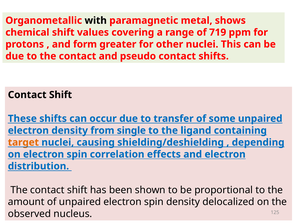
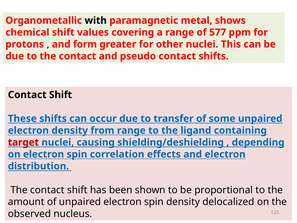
719: 719 -> 577
from single: single -> range
target colour: orange -> red
